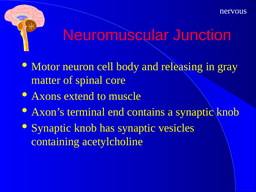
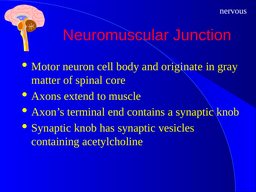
releasing: releasing -> originate
